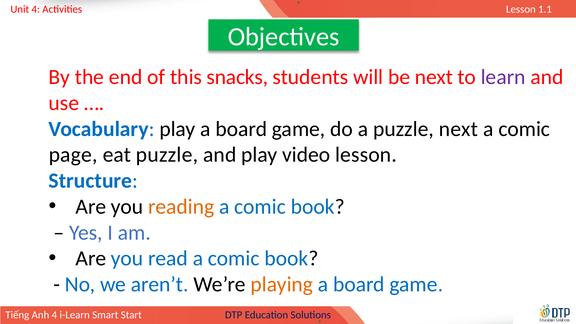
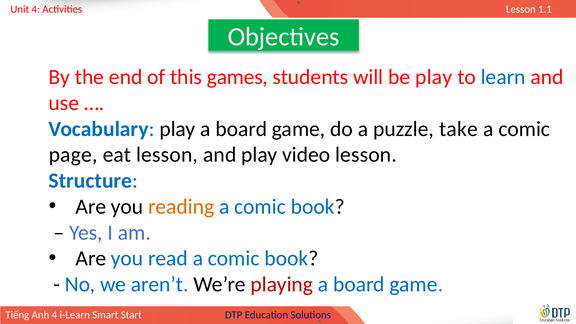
snacks: snacks -> games
be next: next -> play
learn colour: purple -> blue
puzzle next: next -> take
eat puzzle: puzzle -> lesson
playing colour: orange -> red
